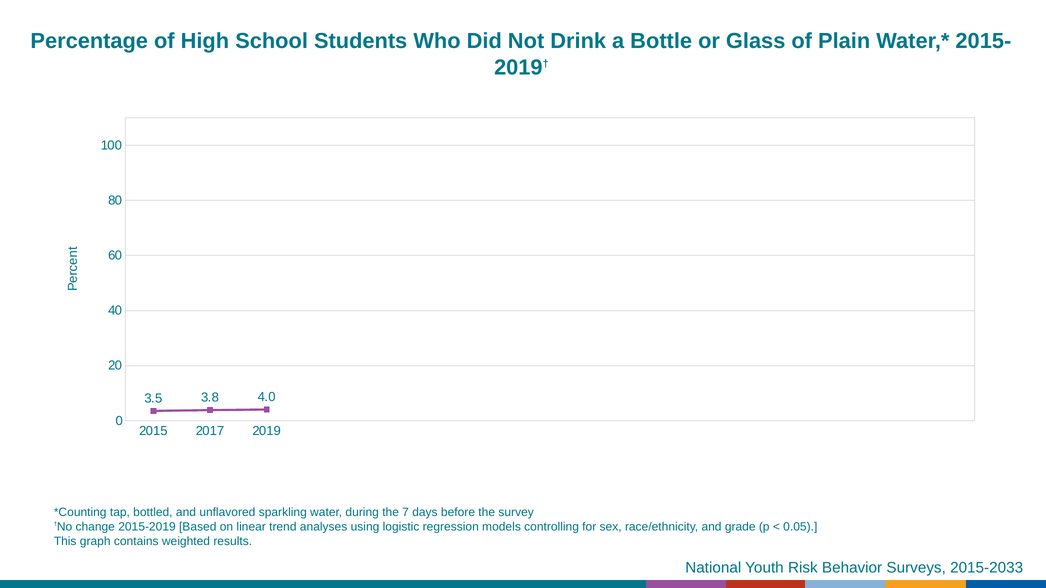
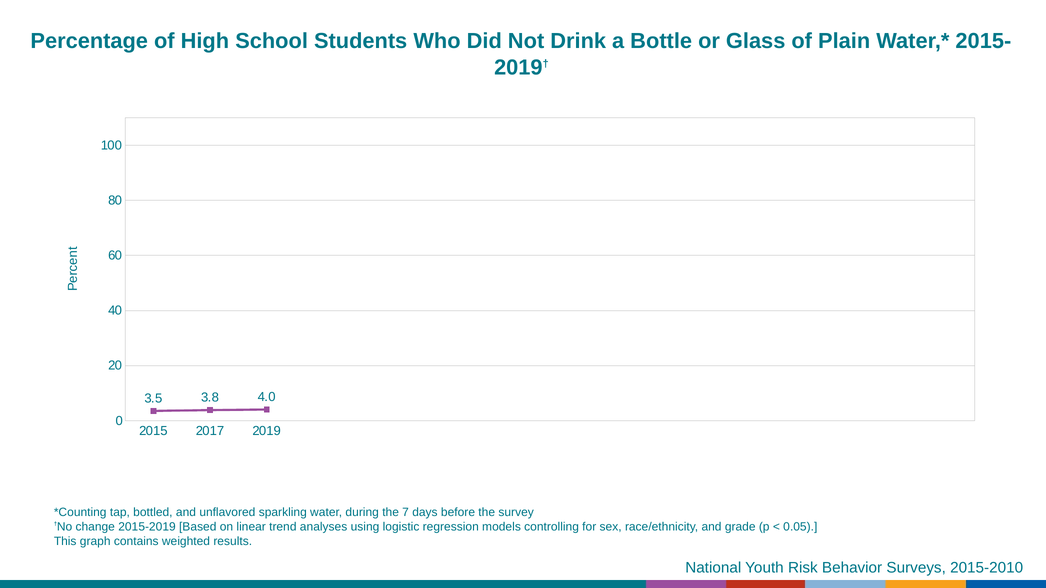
2015-2033: 2015-2033 -> 2015-2010
